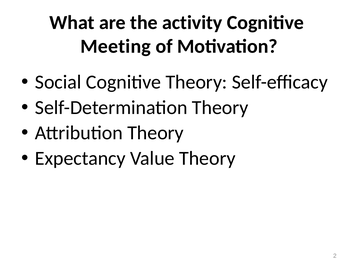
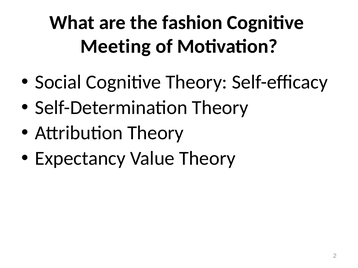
activity: activity -> fashion
